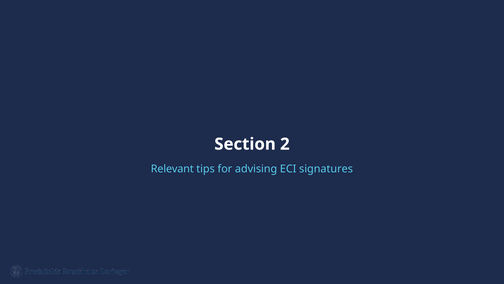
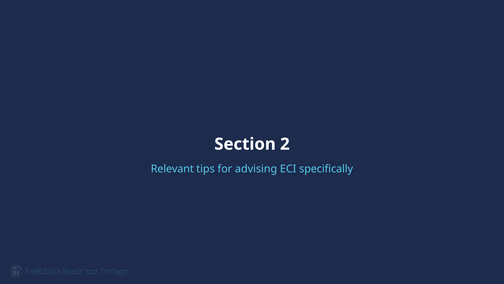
signatures: signatures -> specifically
